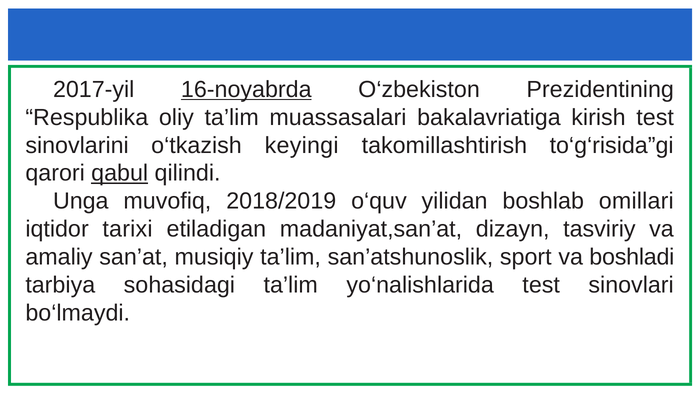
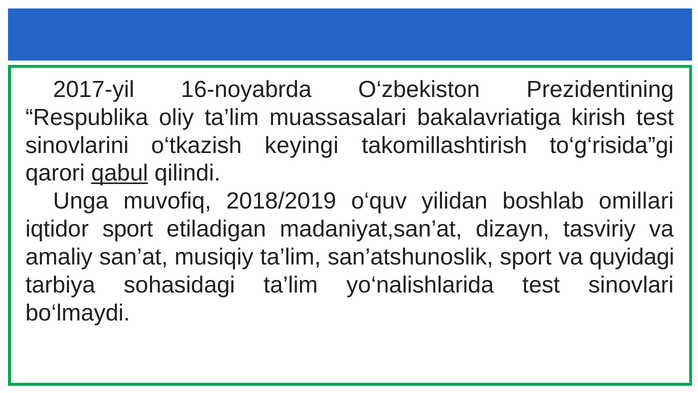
16-noyabrda underline: present -> none
iqtidor tarixi: tarixi -> sport
boshladi: boshladi -> quyidagi
